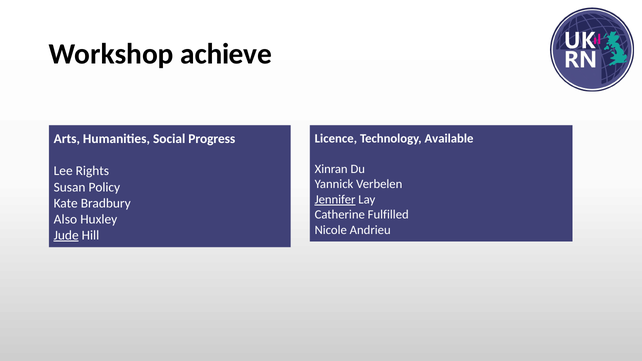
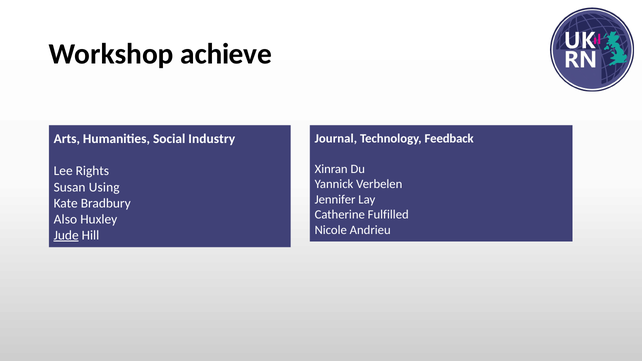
Licence: Licence -> Journal
Available: Available -> Feedback
Progress: Progress -> Industry
Policy: Policy -> Using
Jennifer underline: present -> none
